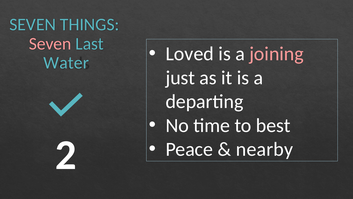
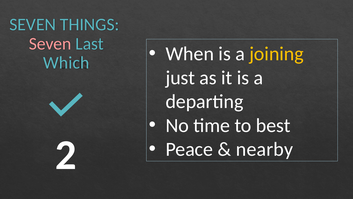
Loved: Loved -> When
joining colour: pink -> yellow
Water: Water -> Which
